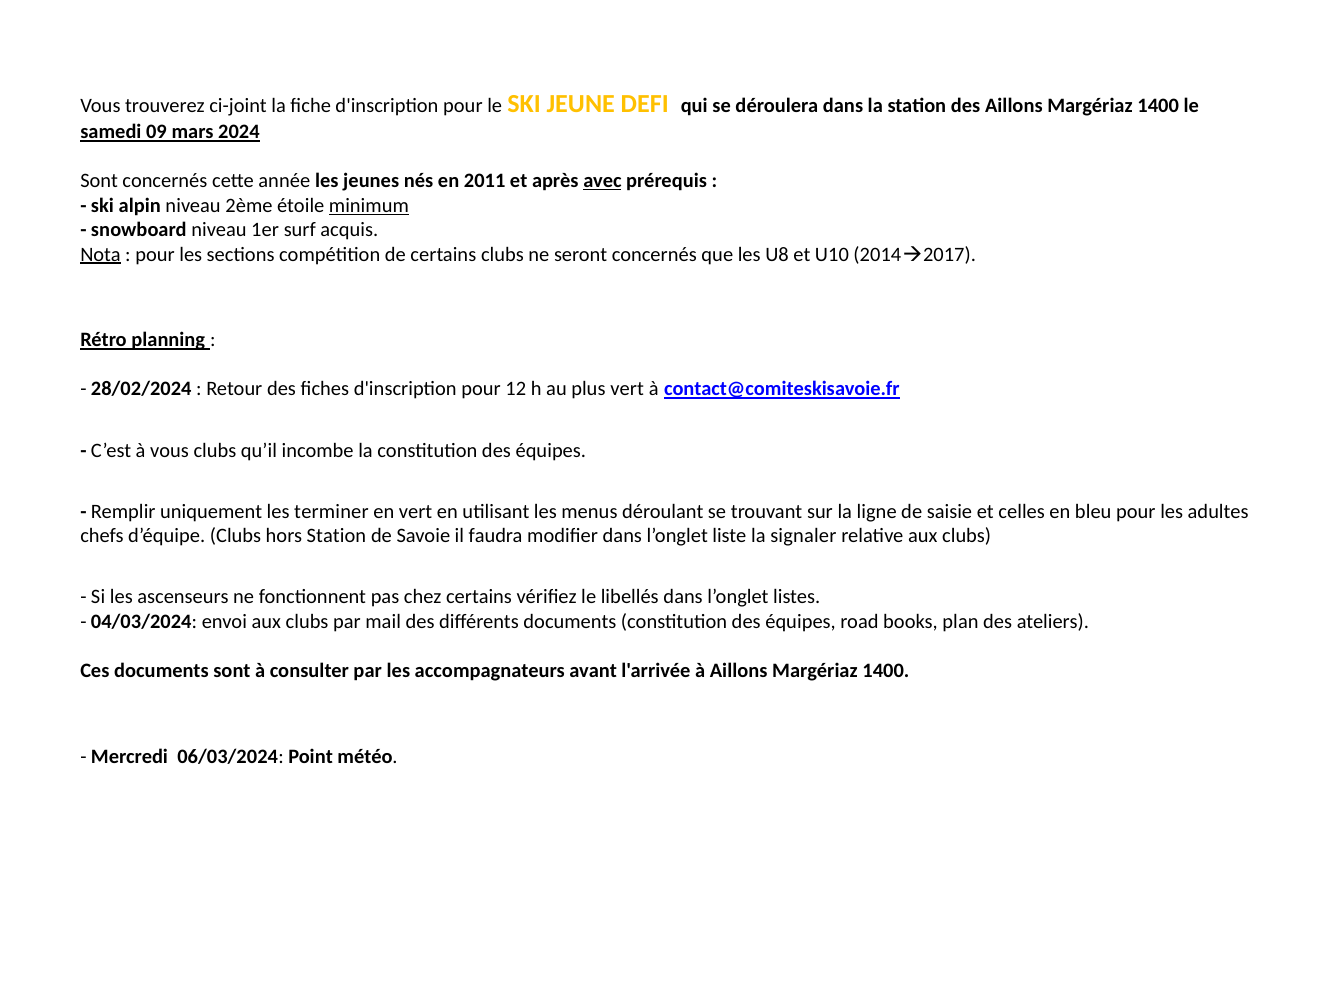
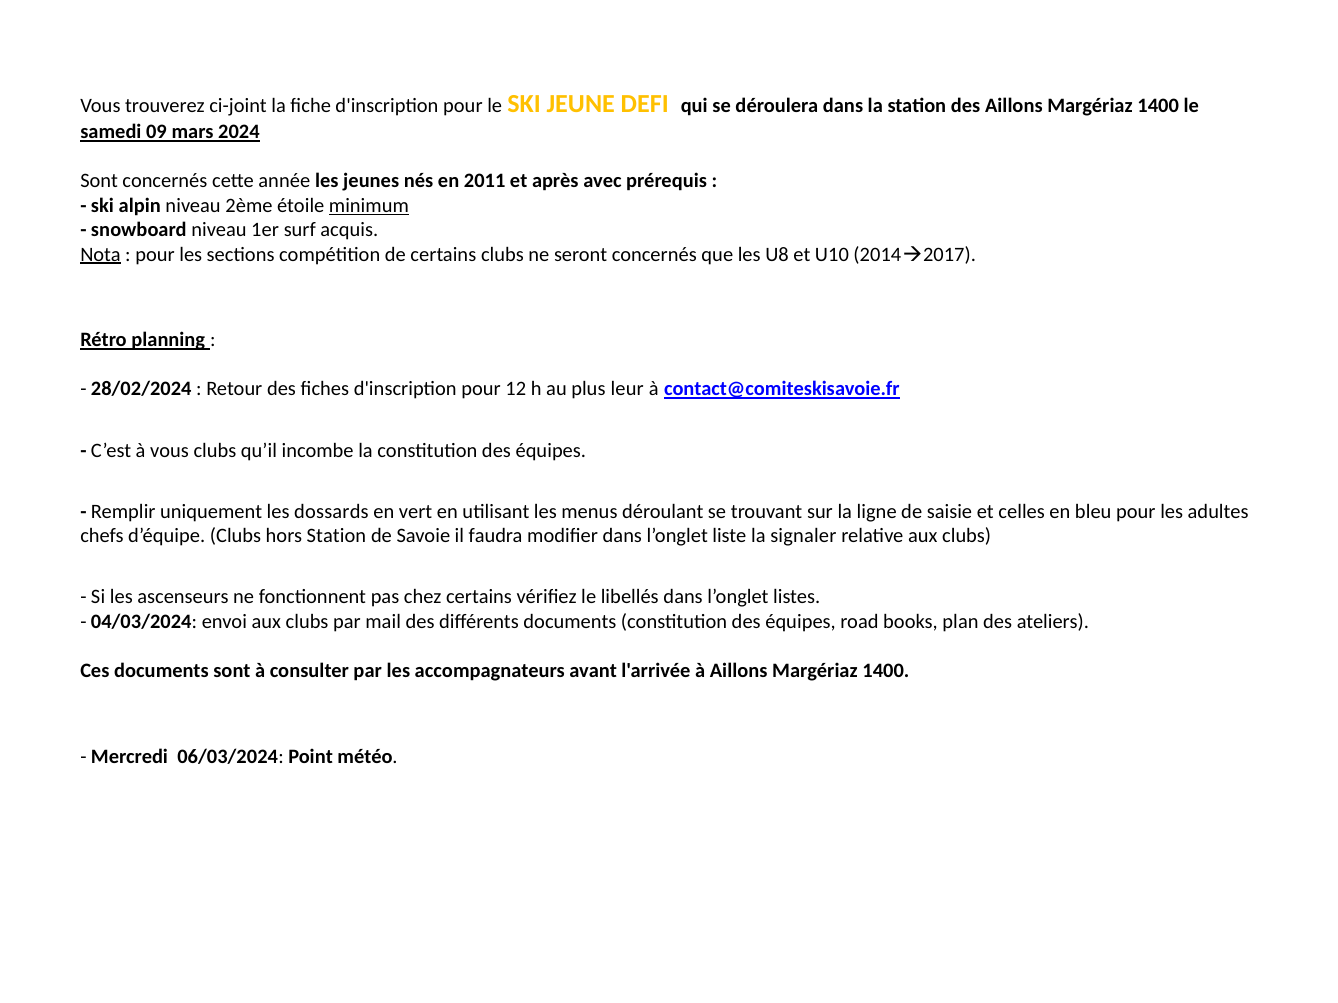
avec underline: present -> none
plus vert: vert -> leur
terminer: terminer -> dossards
